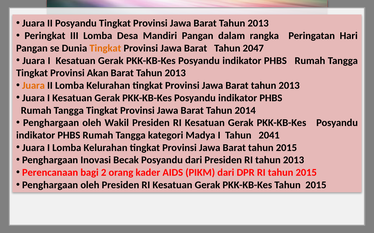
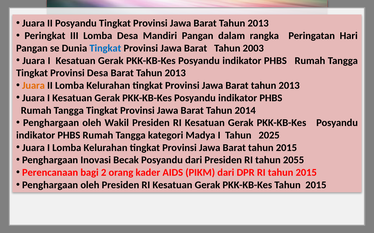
Tingkat at (105, 48) colour: orange -> blue
2047: 2047 -> 2003
Provinsi Akan: Akan -> Desa
2041: 2041 -> 2025
RI tahun 2013: 2013 -> 2055
